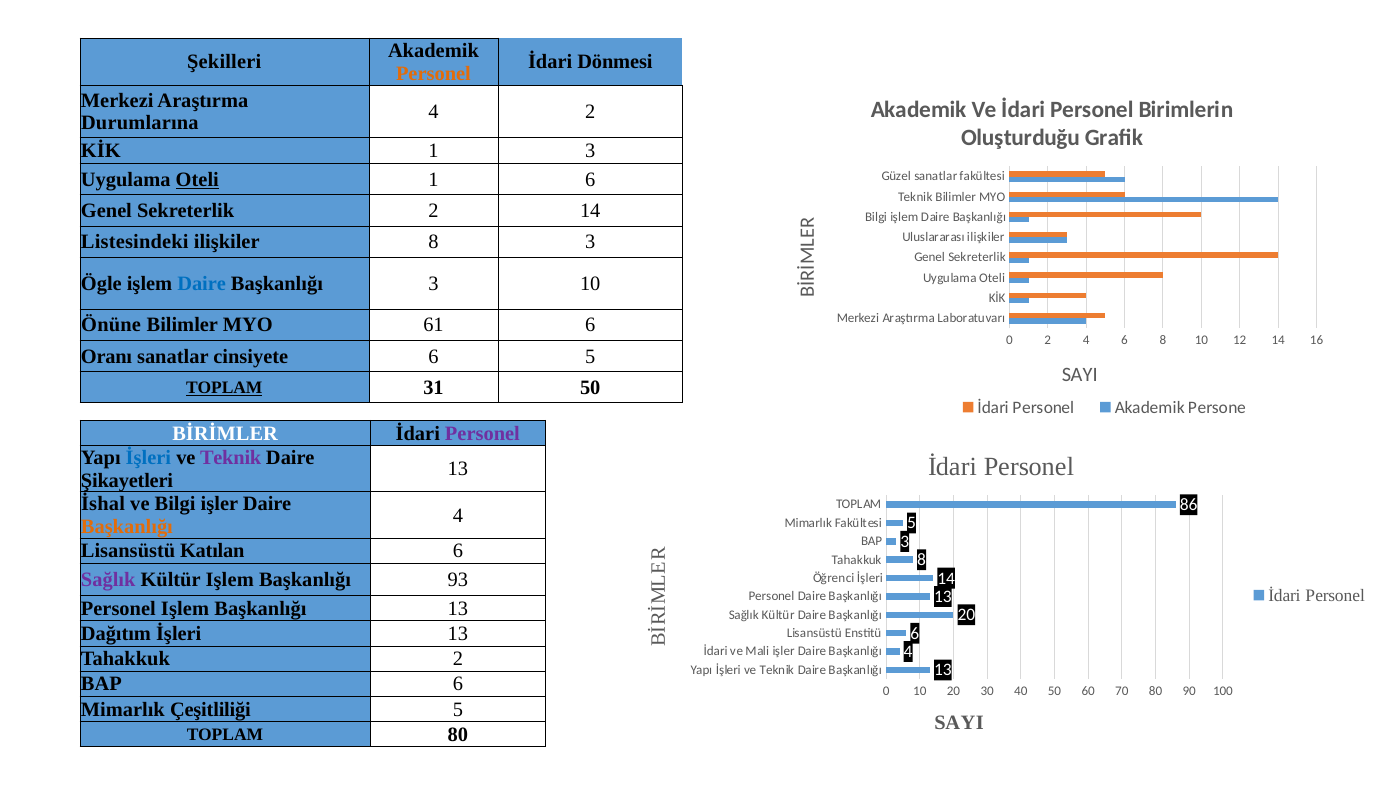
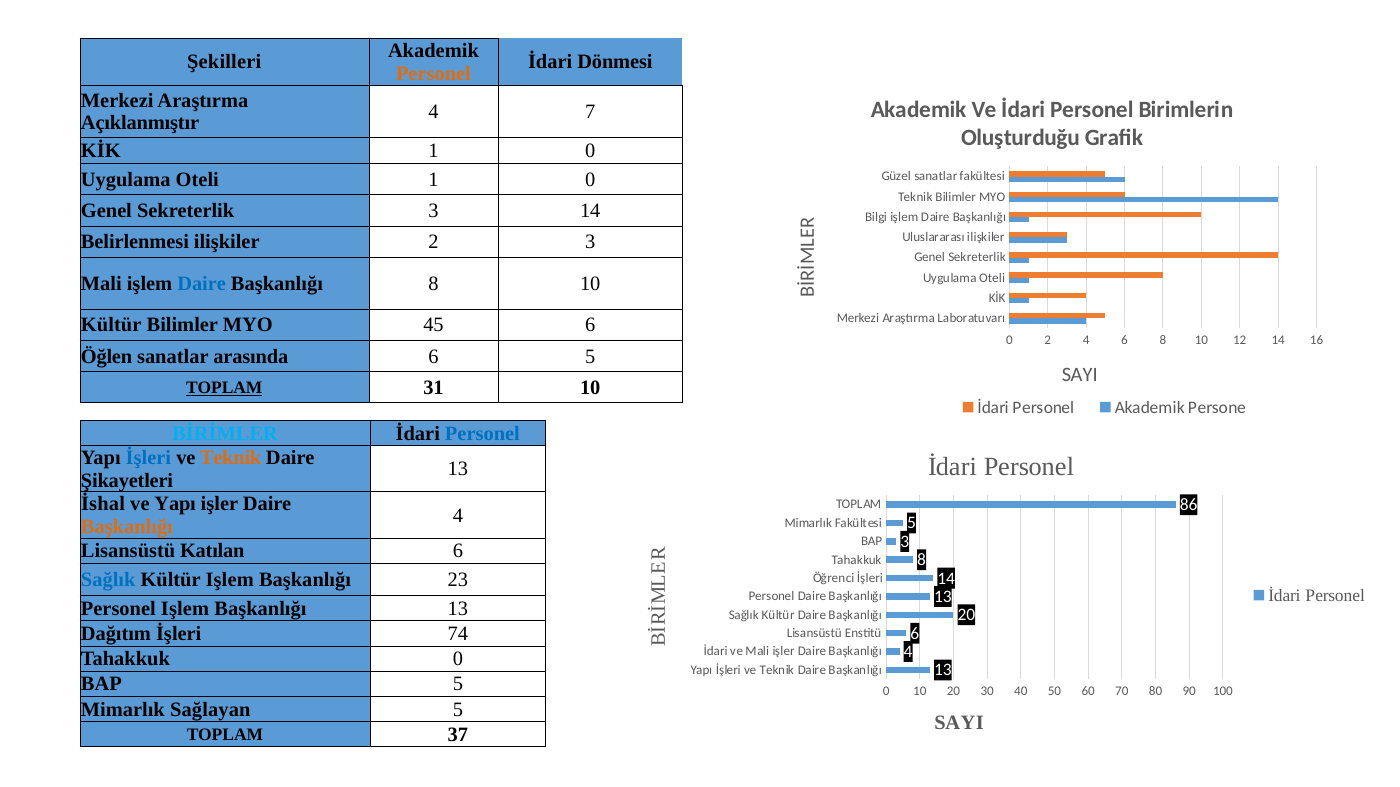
4 2: 2 -> 7
Durumlarına: Durumlarına -> Açıklanmıştır
KİK 1 3: 3 -> 0
Oteli at (197, 180) underline: present -> none
6 at (590, 180): 6 -> 0
Sekreterlik 2: 2 -> 3
Listesindeki: Listesindeki -> Belirlenmesi
ilişkiler 8: 8 -> 2
Ögle at (101, 284): Ögle -> Mali
Başkanlığı 3: 3 -> 8
Önüne at (111, 325): Önüne -> Kültür
61: 61 -> 45
Oranı: Oranı -> Öğlen
cinsiyete: cinsiyete -> arasında
31 50: 50 -> 10
BİRİMLER colour: white -> light blue
Personel at (482, 434) colour: purple -> blue
Teknik at (231, 458) colour: purple -> orange
ve Bilgi: Bilgi -> Yapı
Sağlık at (108, 580) colour: purple -> blue
93: 93 -> 23
İşleri 13: 13 -> 74
Tahakkuk 2: 2 -> 0
BAP 6: 6 -> 5
Çeşitliliği: Çeşitliliği -> Sağlayan
TOPLAM 80: 80 -> 37
